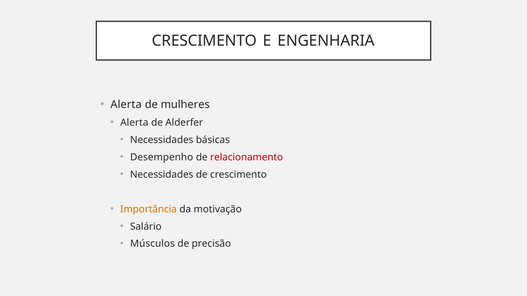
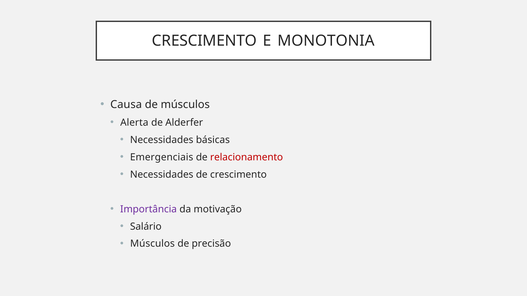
ENGENHARIA: ENGENHARIA -> MONOTONIA
Alerta at (126, 105): Alerta -> Causa
de mulheres: mulheres -> músculos
Desempenho: Desempenho -> Emergenciais
Importância colour: orange -> purple
